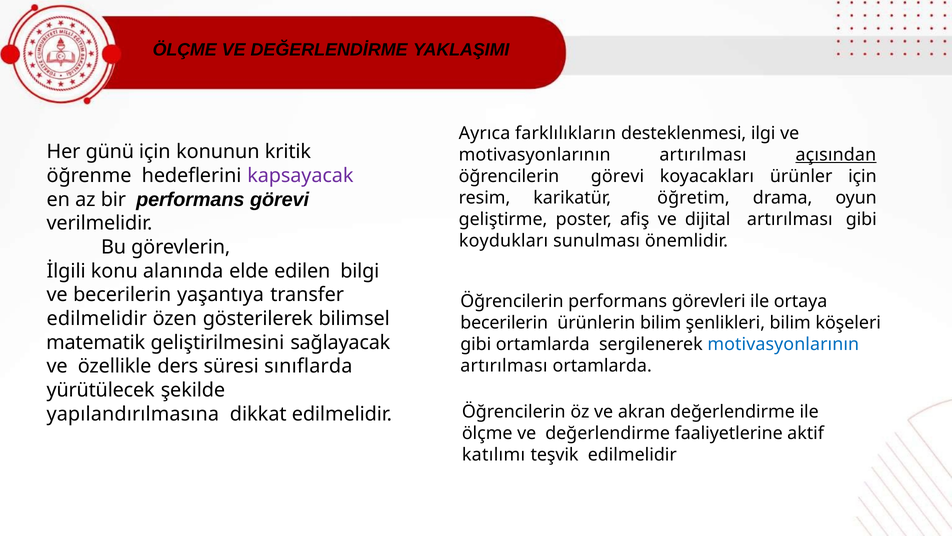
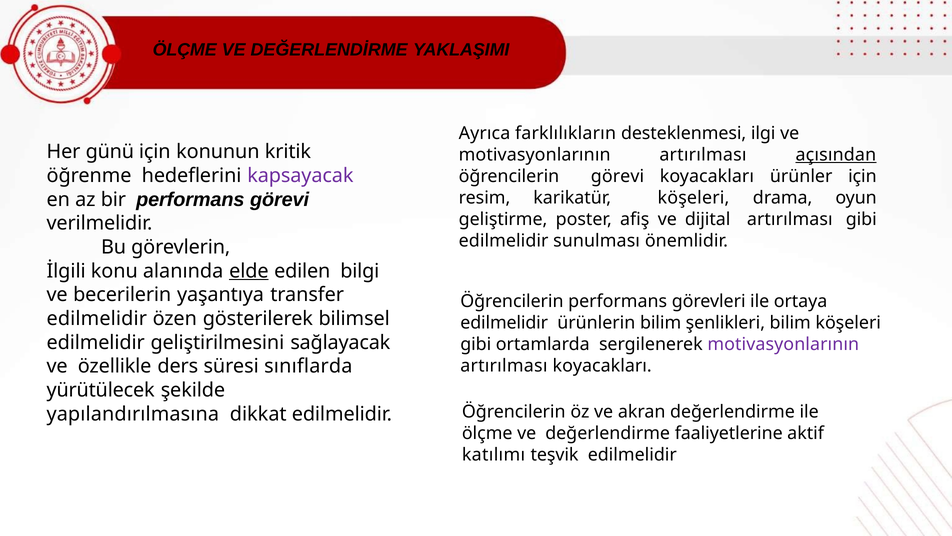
karikatür öğretim: öğretim -> köşeleri
koydukları at (504, 240): koydukları -> edilmelidir
elde underline: none -> present
becerilerin at (504, 323): becerilerin -> edilmelidir
matematik at (96, 342): matematik -> edilmelidir
motivasyonlarının at (783, 344) colour: blue -> purple
artırılması ortamlarda: ortamlarda -> koyacakları
